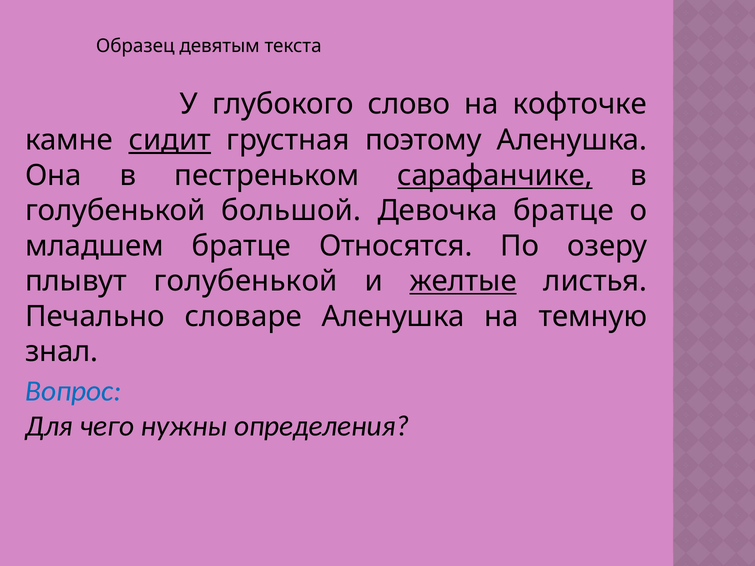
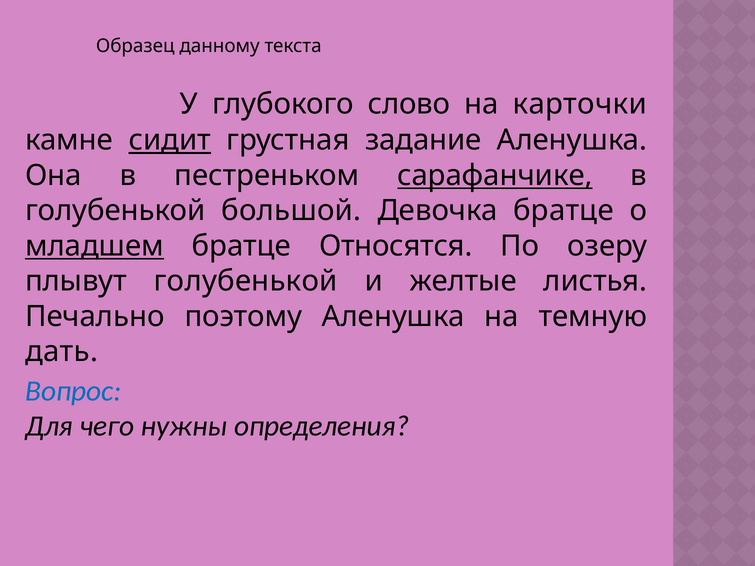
девятым: девятым -> данному
кофточке: кофточке -> карточки
поэтому: поэтому -> задание
младшем underline: none -> present
желтые underline: present -> none
словаре: словаре -> поэтому
знал: знал -> дать
